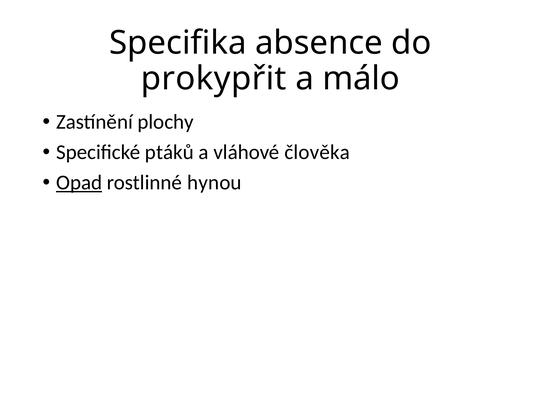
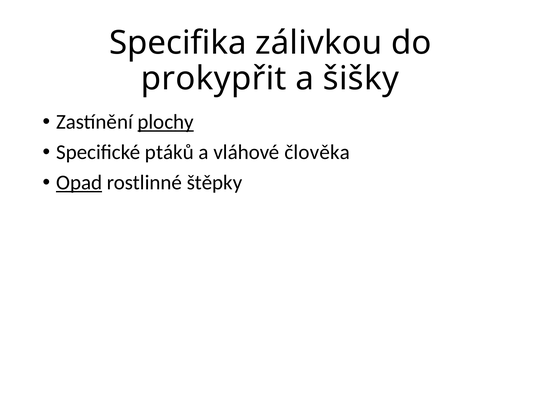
absence: absence -> zálivkou
málo: málo -> šišky
plochy underline: none -> present
hynou: hynou -> štěpky
